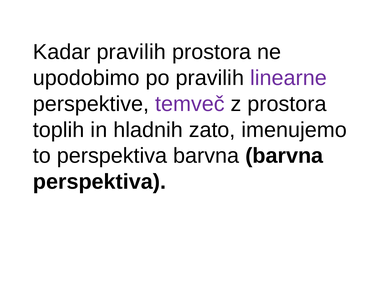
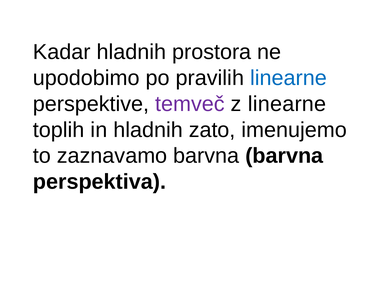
Kadar pravilih: pravilih -> hladnih
linearne at (288, 78) colour: purple -> blue
z prostora: prostora -> linearne
to perspektiva: perspektiva -> zaznavamo
